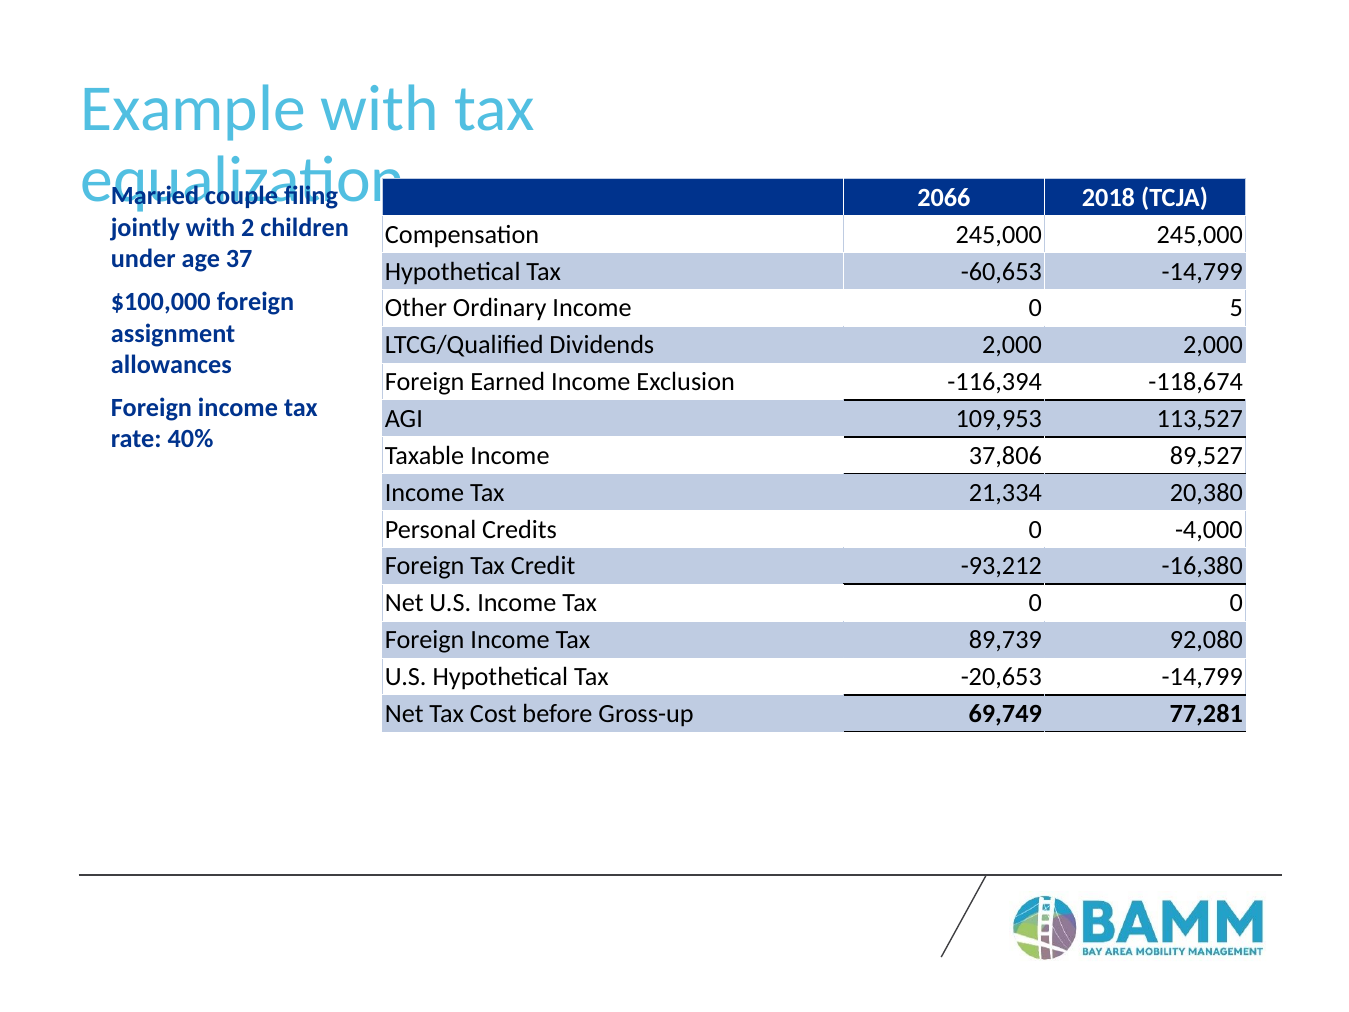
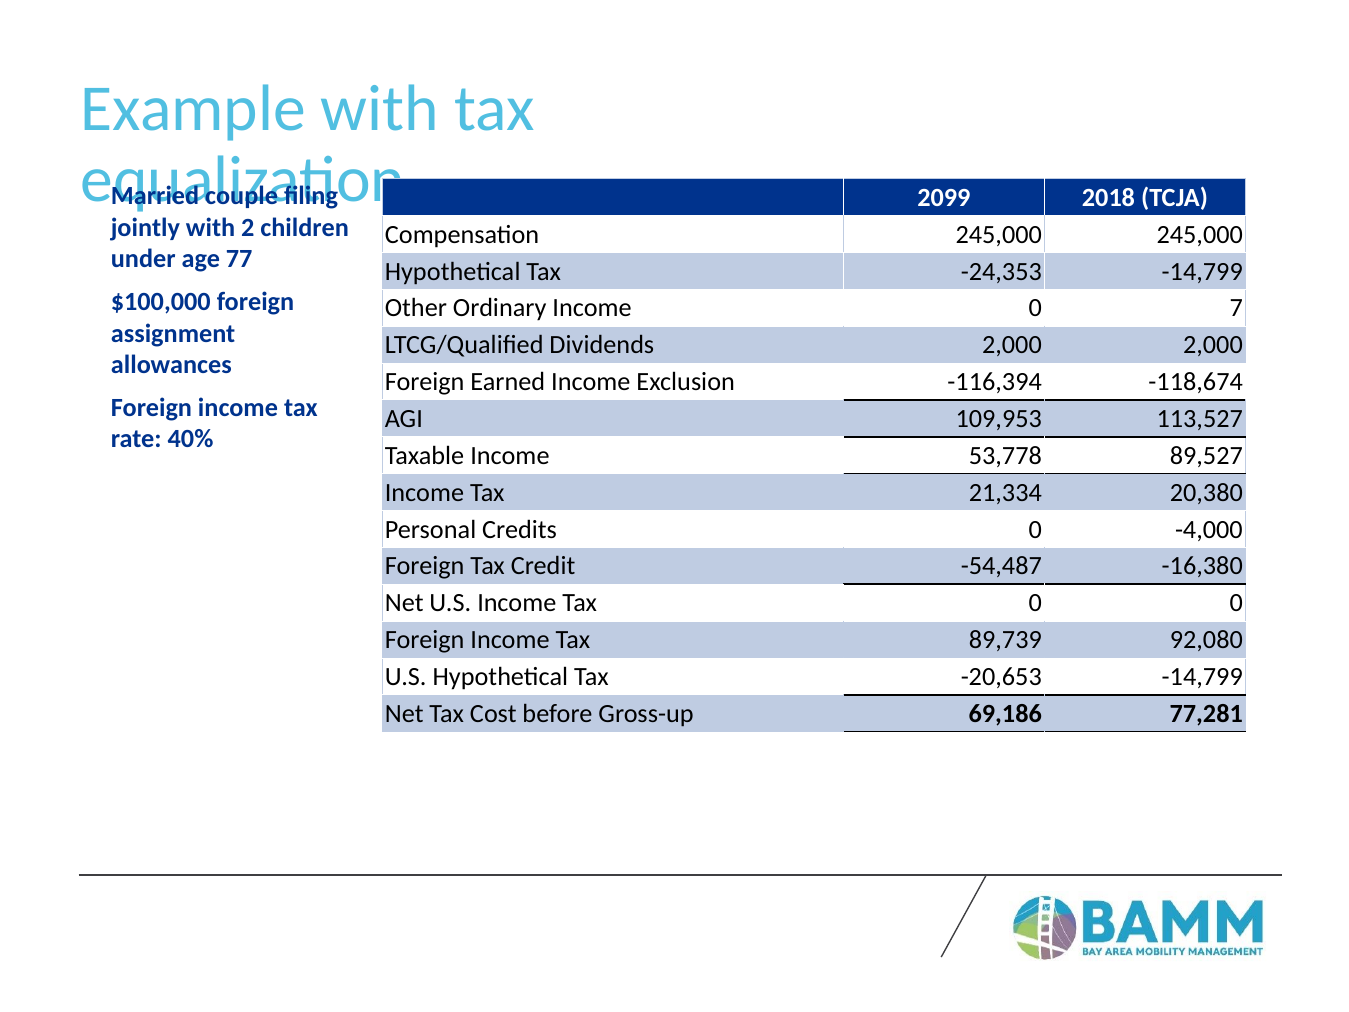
2066: 2066 -> 2099
37: 37 -> 77
-60,653: -60,653 -> -24,353
5: 5 -> 7
37,806: 37,806 -> 53,778
-93,212: -93,212 -> -54,487
69,749: 69,749 -> 69,186
